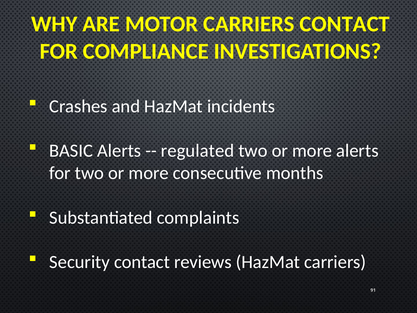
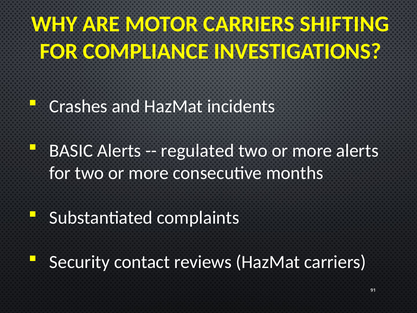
CARRIERS CONTACT: CONTACT -> SHIFTING
